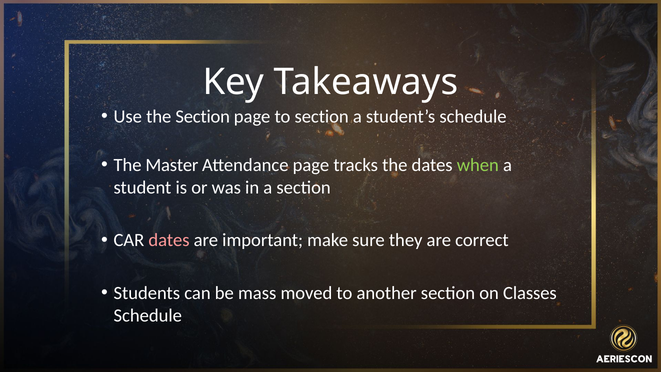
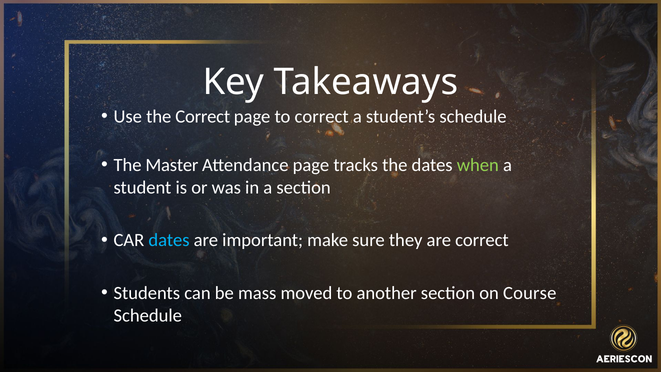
the Section: Section -> Correct
to section: section -> correct
dates at (169, 240) colour: pink -> light blue
Classes: Classes -> Course
